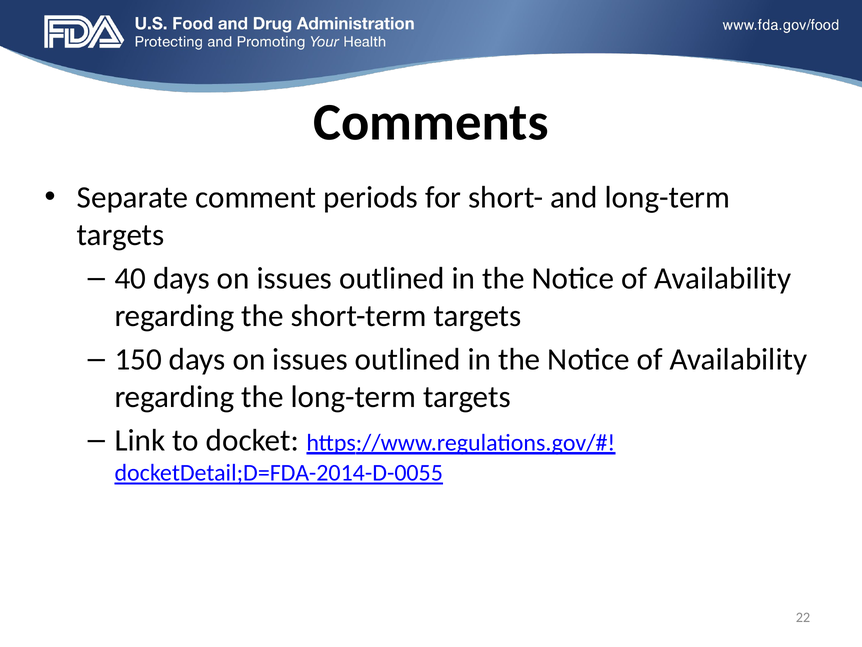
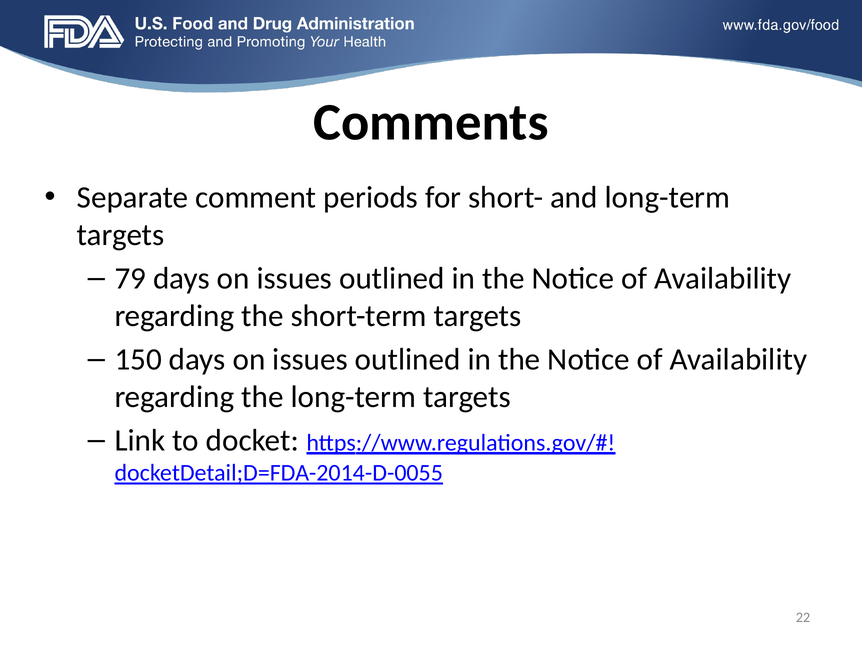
40: 40 -> 79
